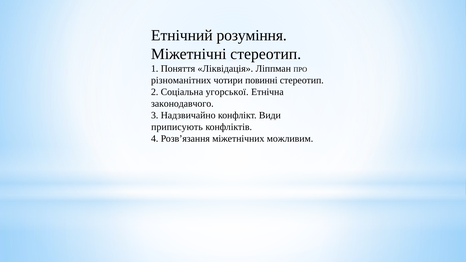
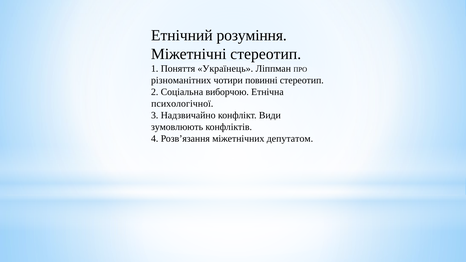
Ліквідація: Ліквідація -> Українець
угорської: угорської -> виборчою
законодавчого: законодавчого -> психологічної
приписують: приписують -> зумовлюють
можливим: можливим -> депутатом
